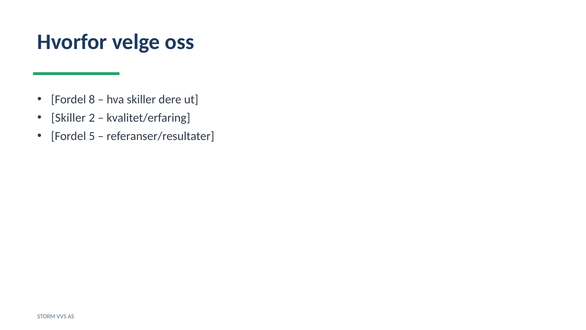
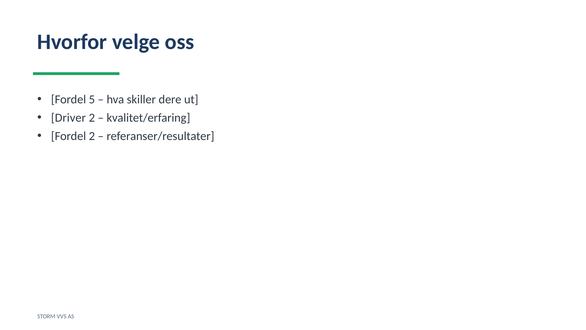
8: 8 -> 5
Skiller at (68, 118): Skiller -> Driver
Fordel 5: 5 -> 2
